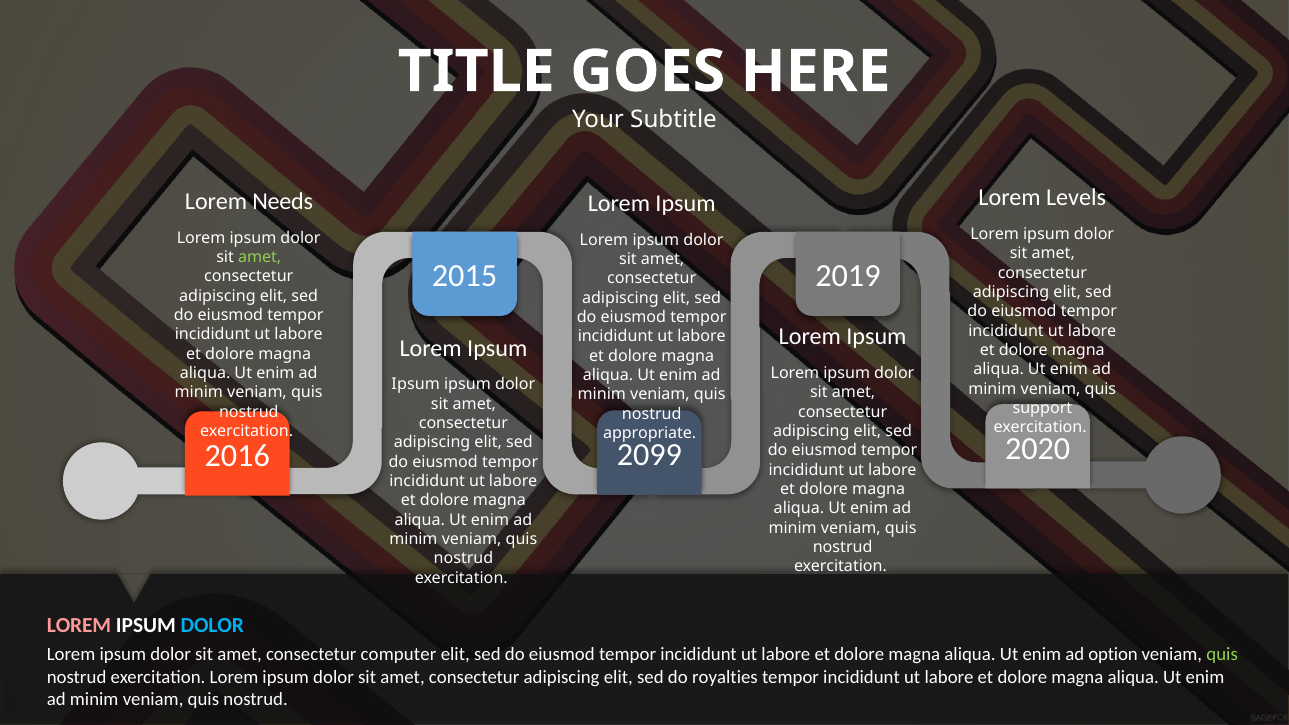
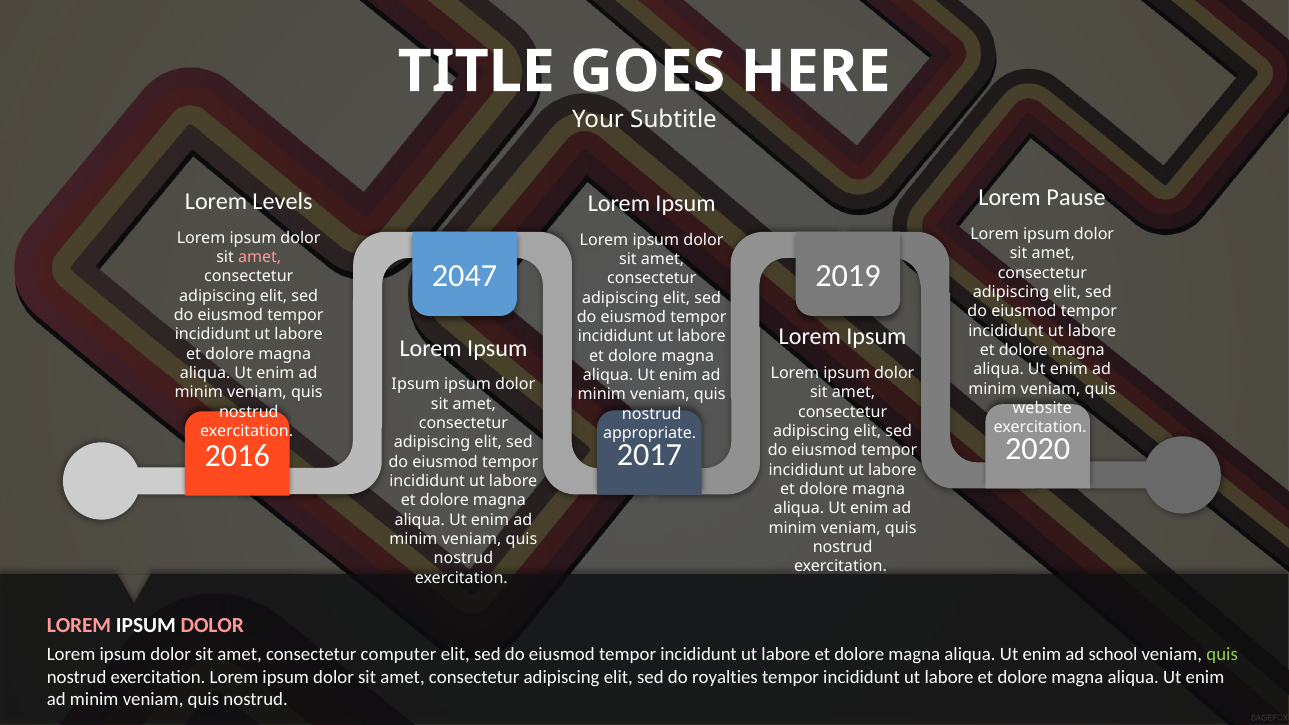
Levels: Levels -> Pause
Needs: Needs -> Levels
amet at (260, 257) colour: light green -> pink
2015: 2015 -> 2047
support: support -> website
2099: 2099 -> 2017
DOLOR at (212, 625) colour: light blue -> pink
option: option -> school
